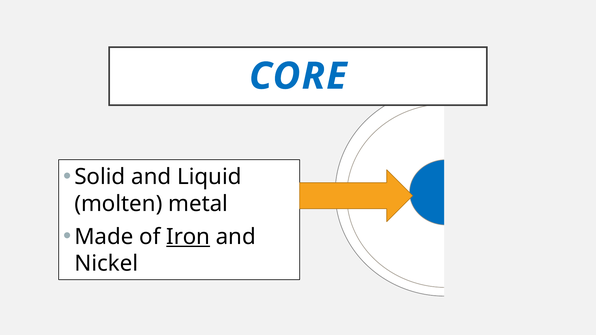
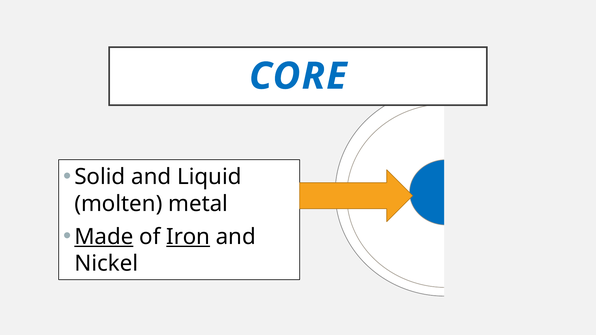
Made underline: none -> present
